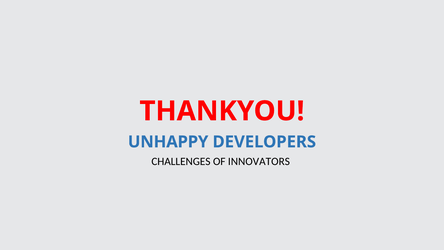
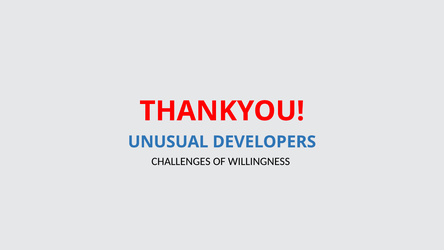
UNHAPPY: UNHAPPY -> UNUSUAL
INNOVATORS: INNOVATORS -> WILLINGNESS
